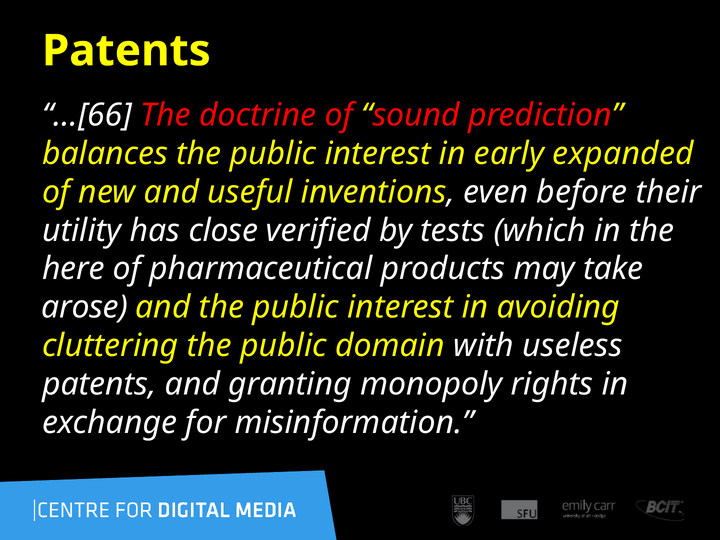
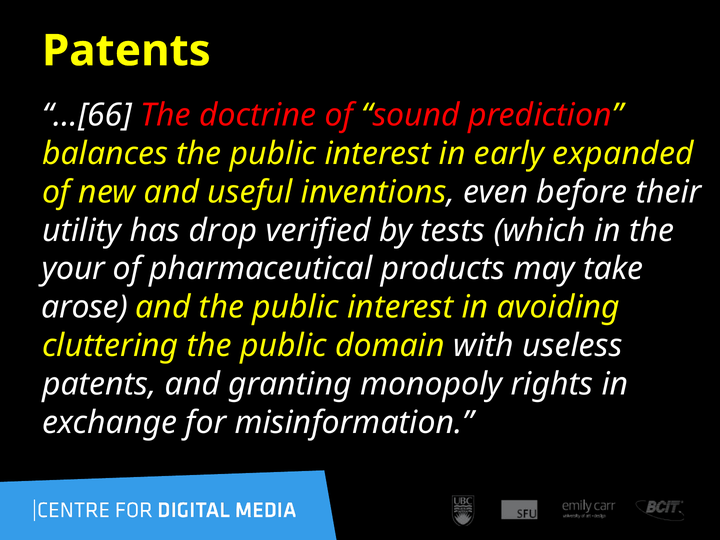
close: close -> drop
here: here -> your
